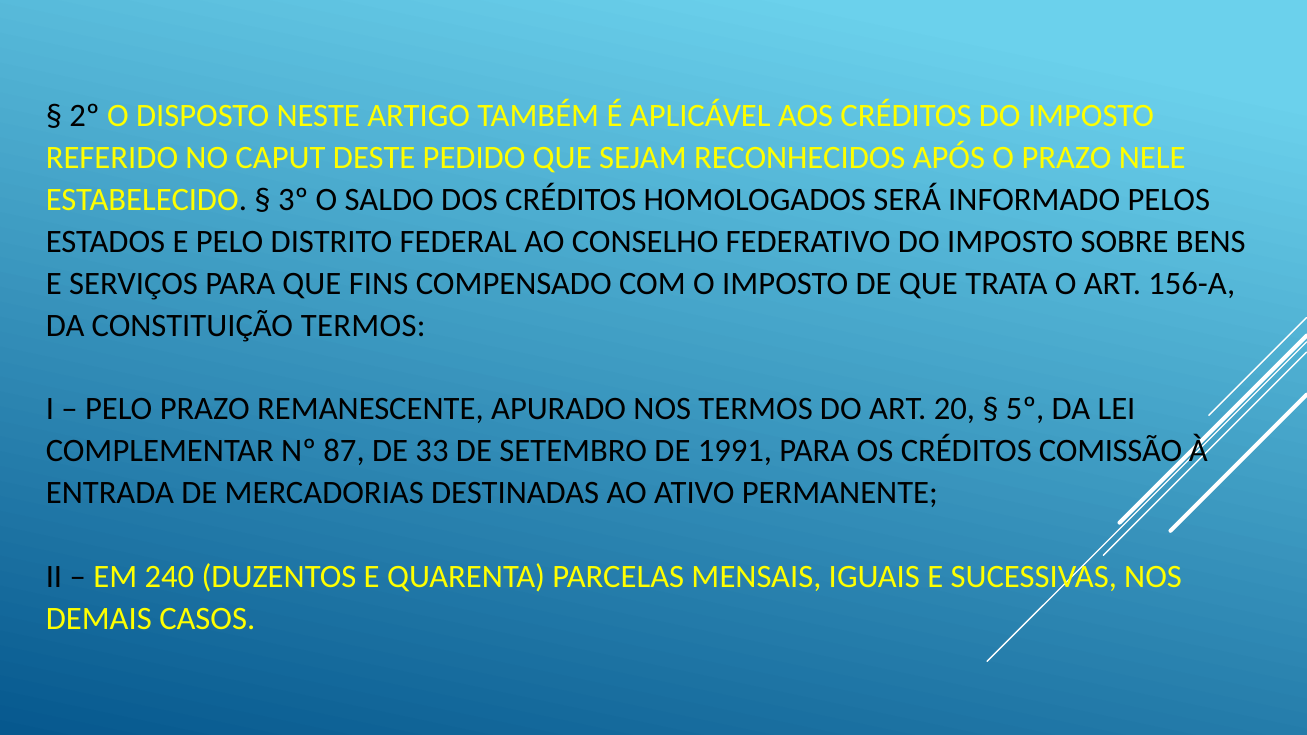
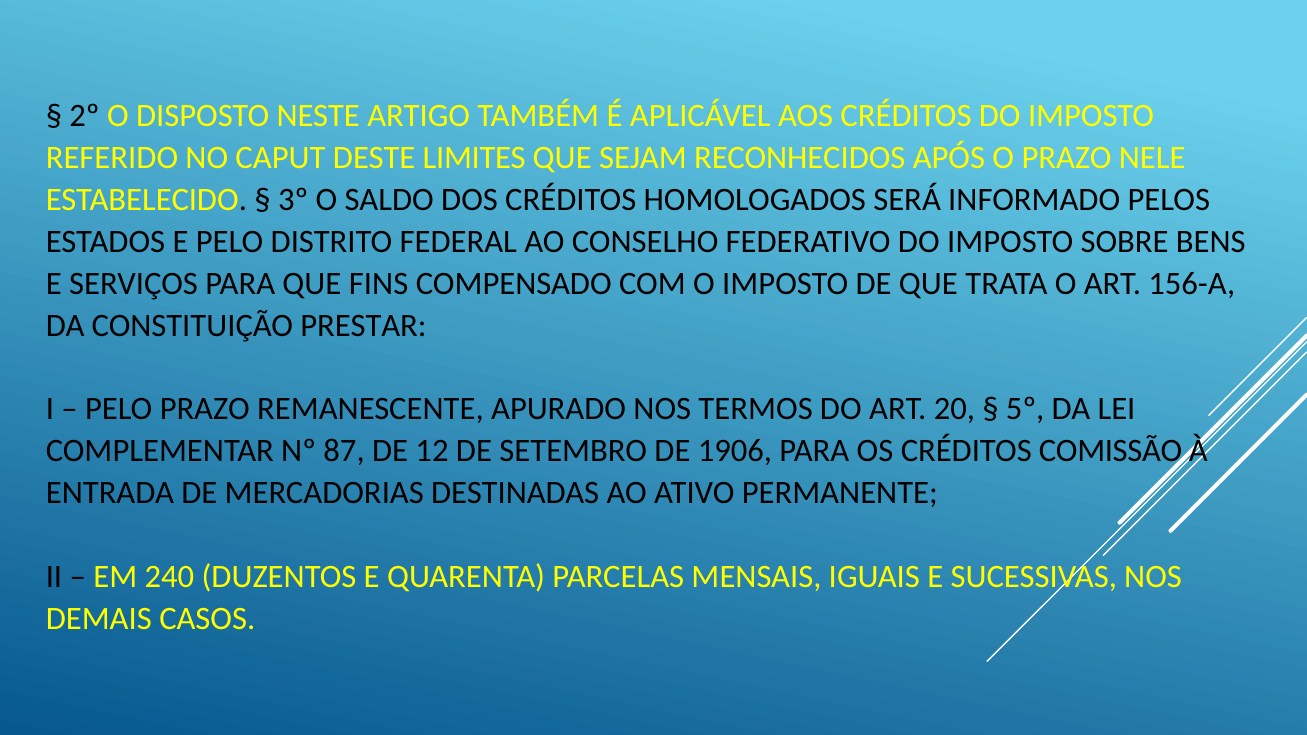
PEDIDO: PEDIDO -> LIMITES
CONSTITUIÇÃO TERMOS: TERMOS -> PRESTAR
33: 33 -> 12
1991: 1991 -> 1906
